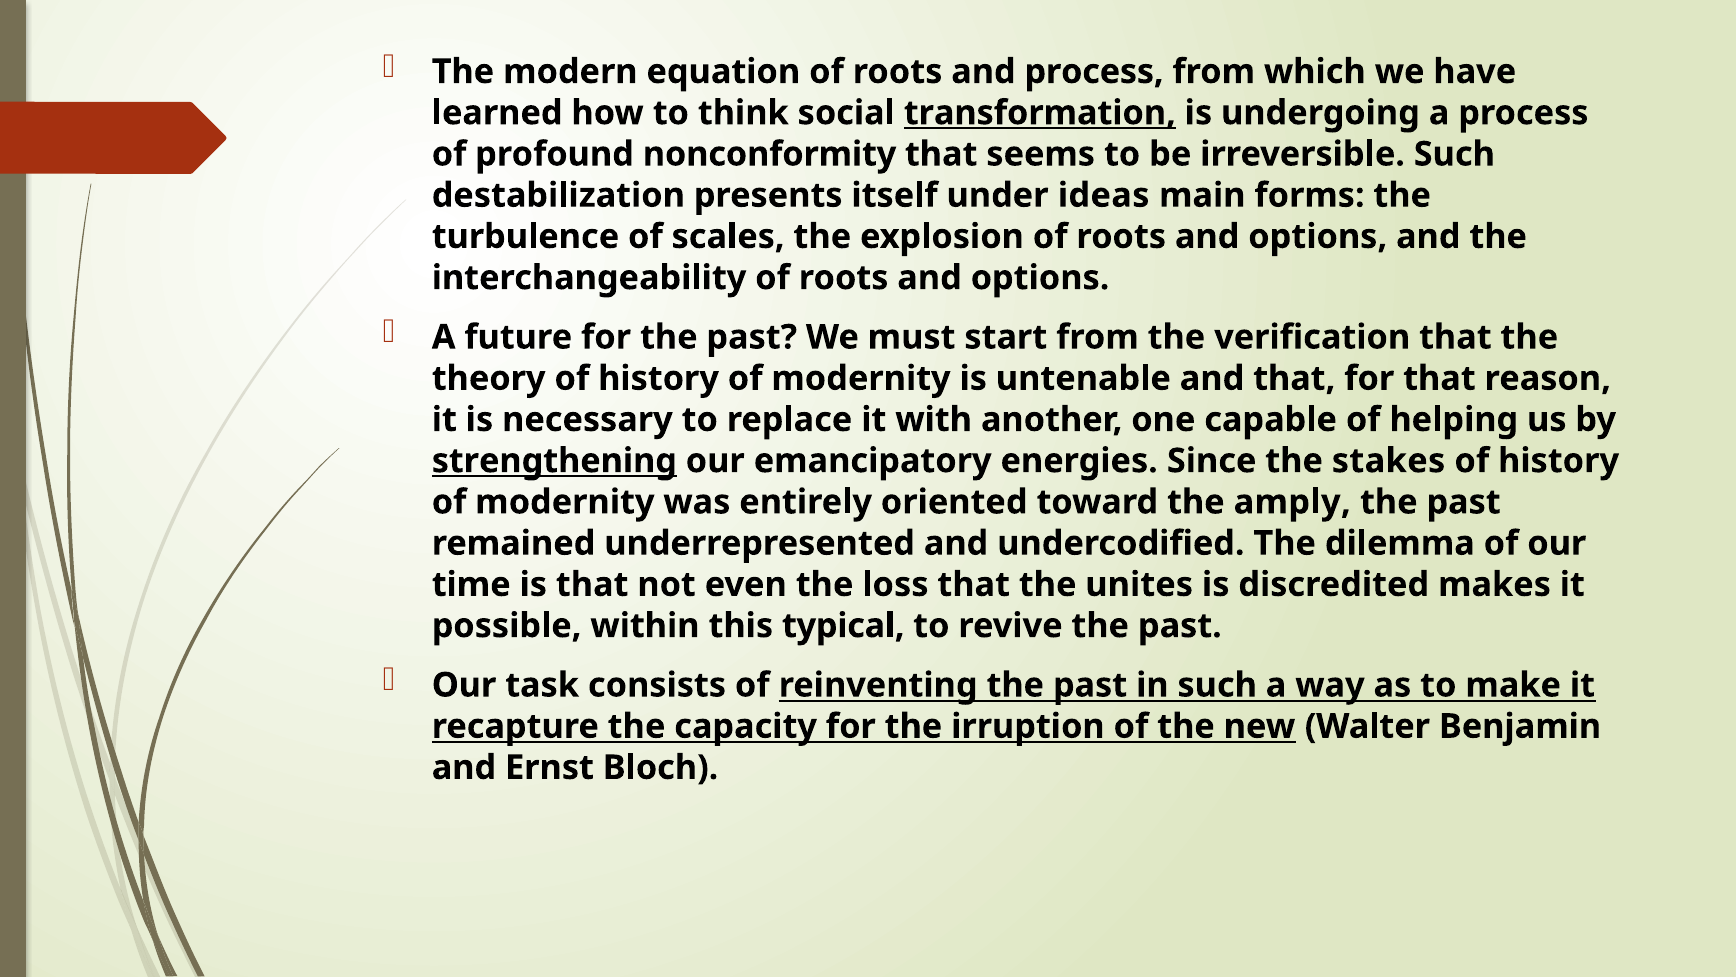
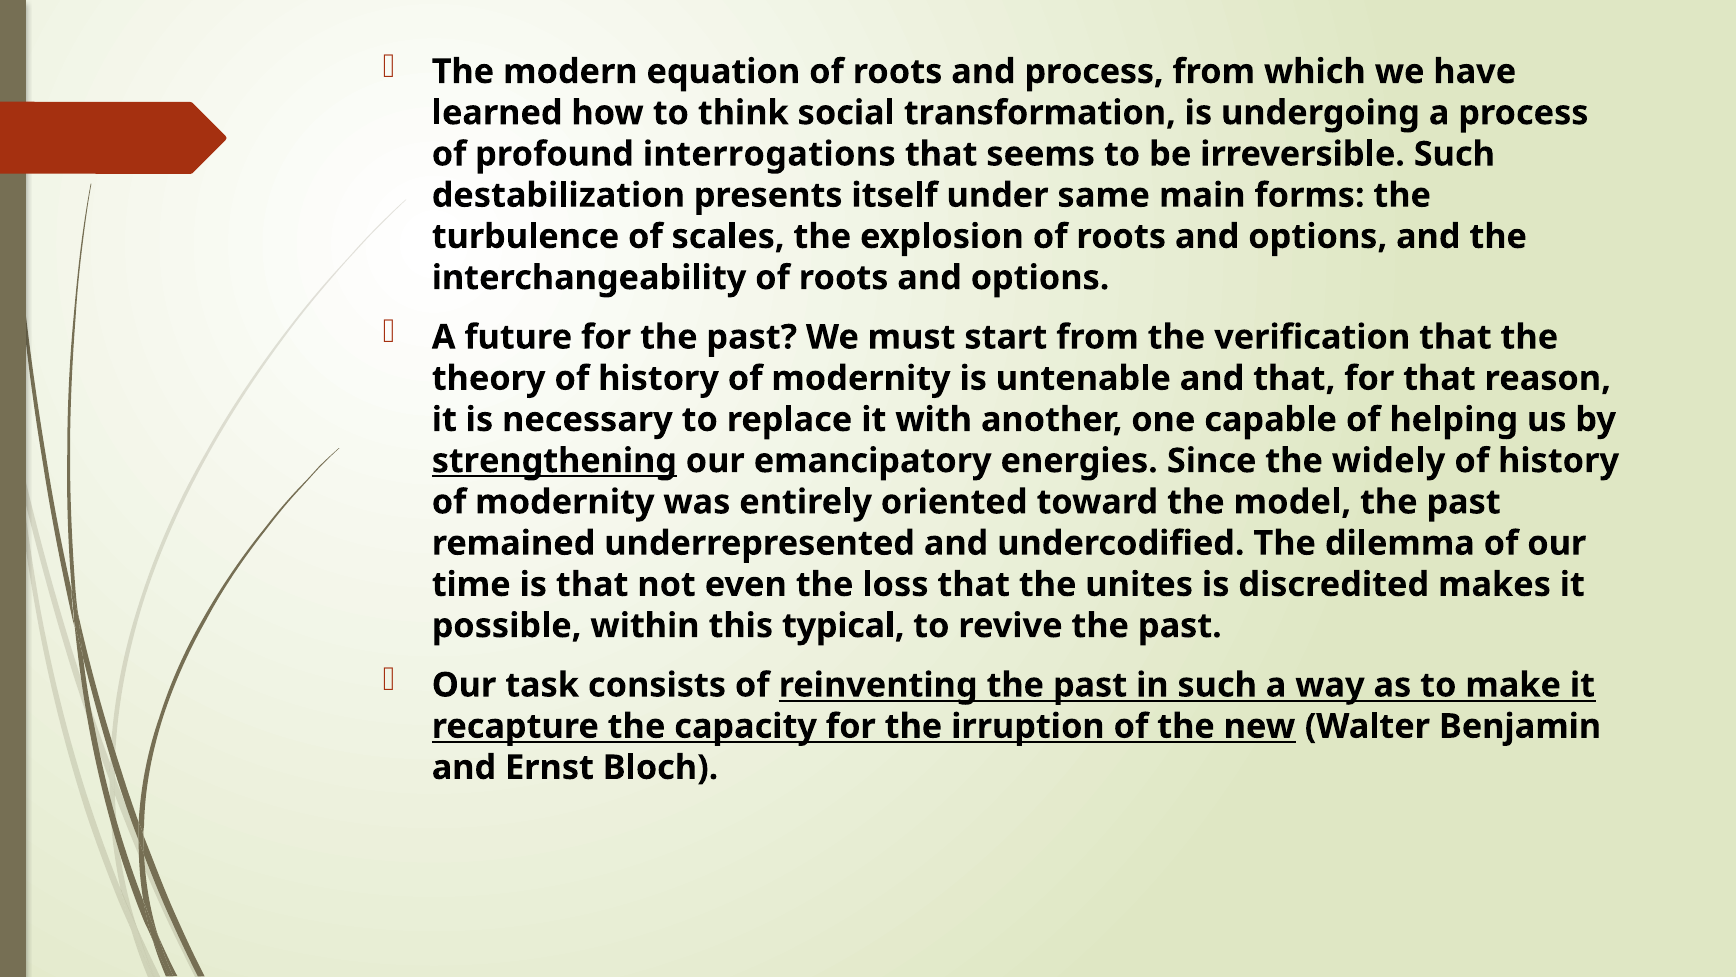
transformation underline: present -> none
nonconformity: nonconformity -> interrogations
ideas: ideas -> same
stakes: stakes -> widely
amply: amply -> model
